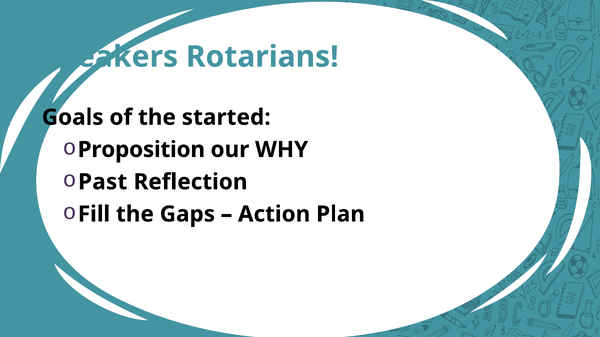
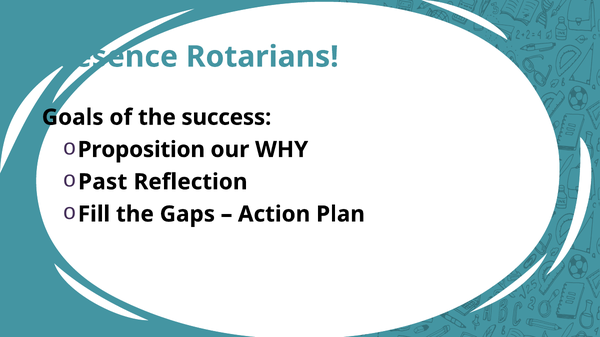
Speakers: Speakers -> Presence
started: started -> success
